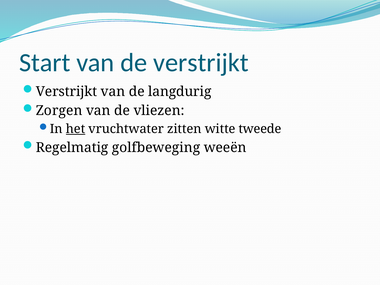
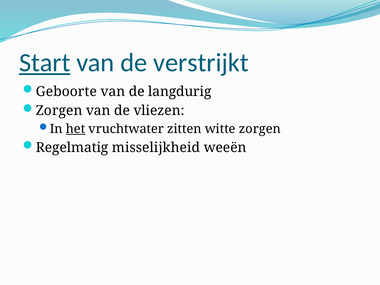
Start underline: none -> present
Verstrijkt at (67, 91): Verstrijkt -> Geboorte
witte tweede: tweede -> zorgen
golfbeweging: golfbeweging -> misselijkheid
